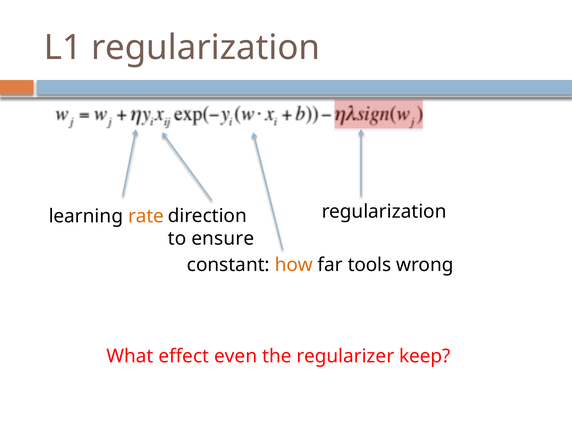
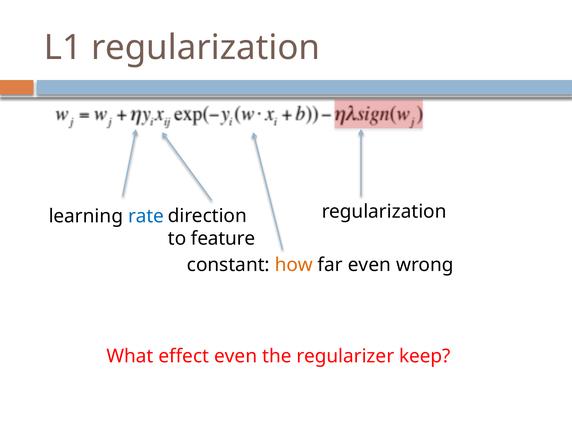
rate colour: orange -> blue
ensure: ensure -> feature
far tools: tools -> even
